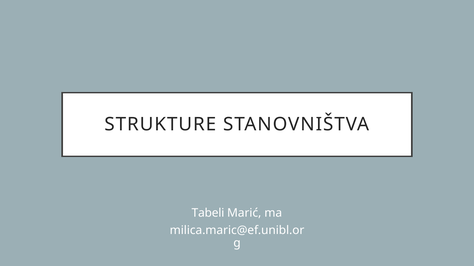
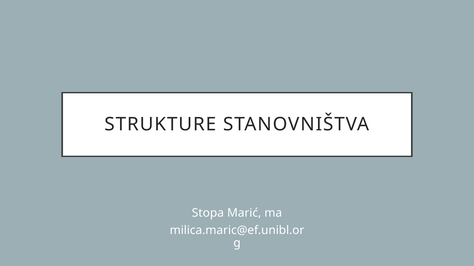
Tabeli: Tabeli -> Stopa
